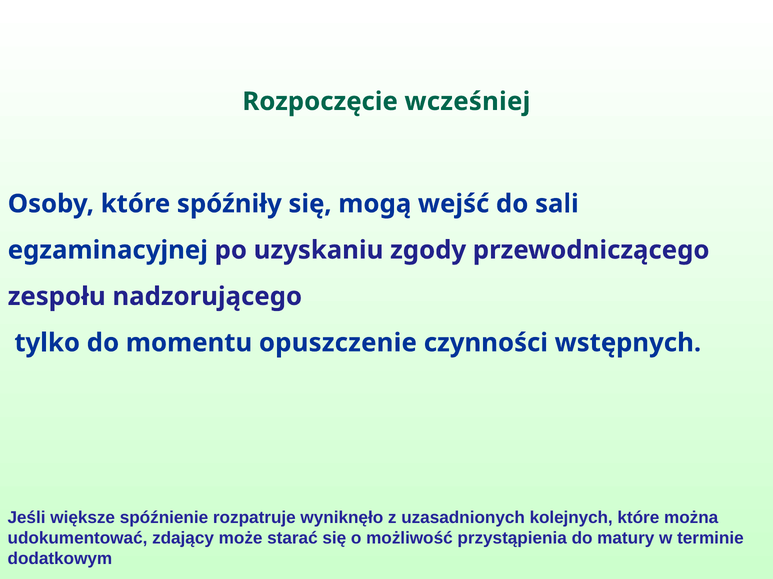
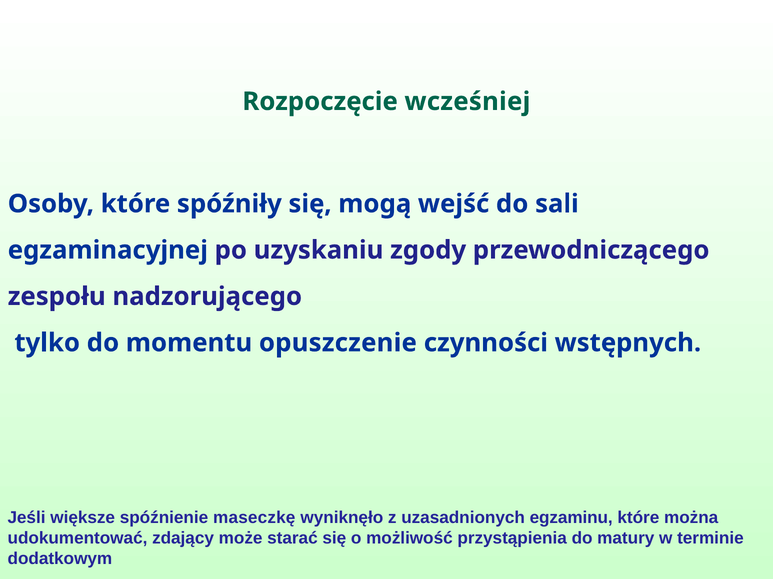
rozpatruje: rozpatruje -> maseczkę
kolejnych: kolejnych -> egzaminu
